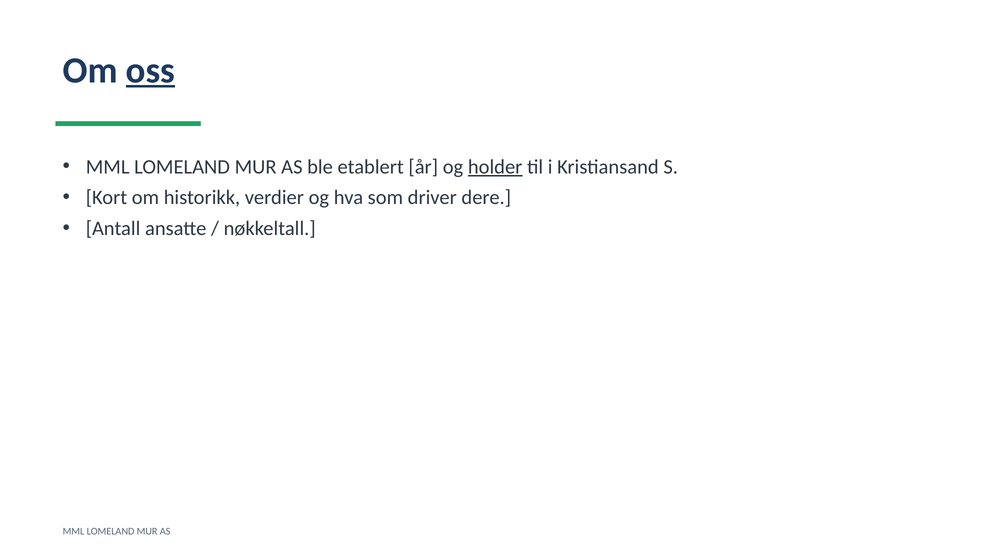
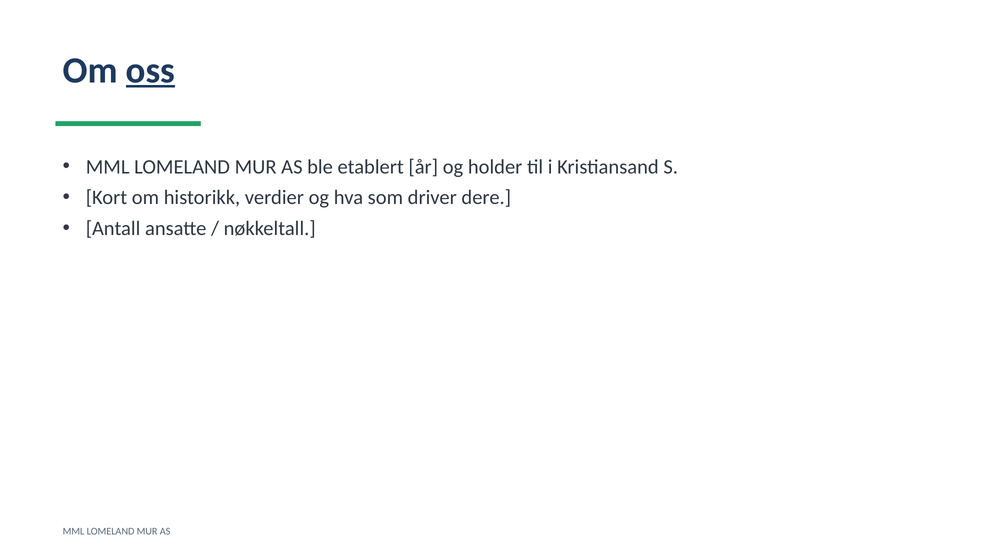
holder underline: present -> none
